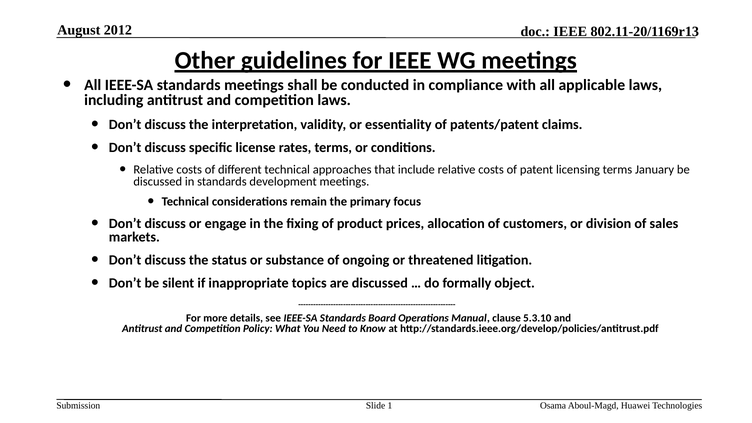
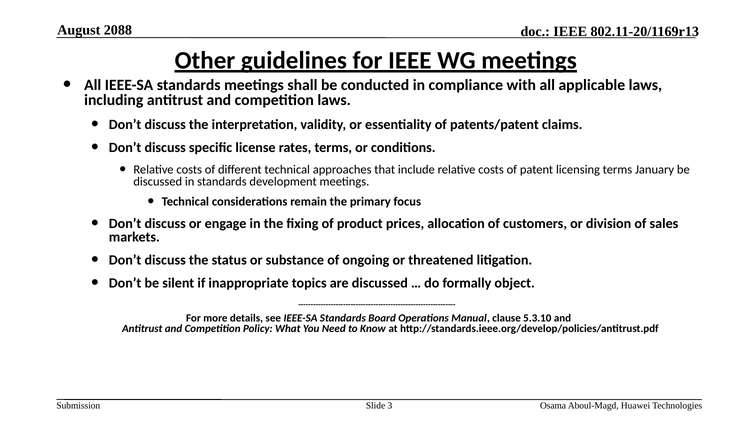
2012: 2012 -> 2088
1: 1 -> 3
